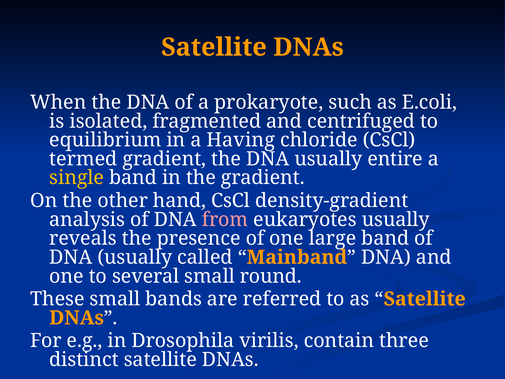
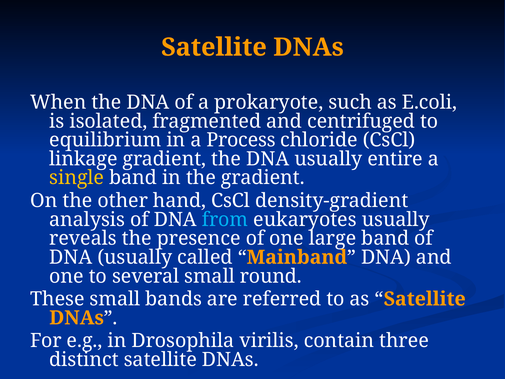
Having: Having -> Process
termed: termed -> linkage
from colour: pink -> light blue
